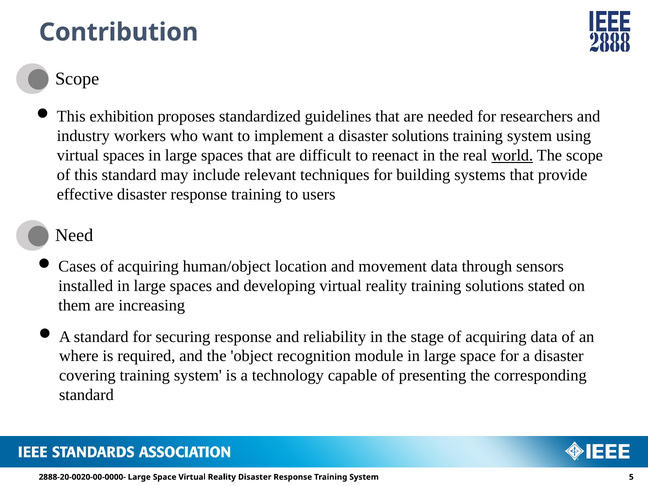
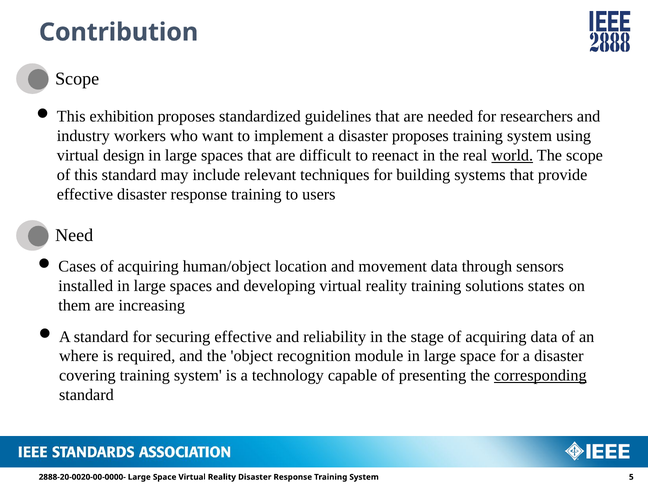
disaster solutions: solutions -> proposes
virtual spaces: spaces -> design
stated: stated -> states
securing response: response -> effective
corresponding underline: none -> present
